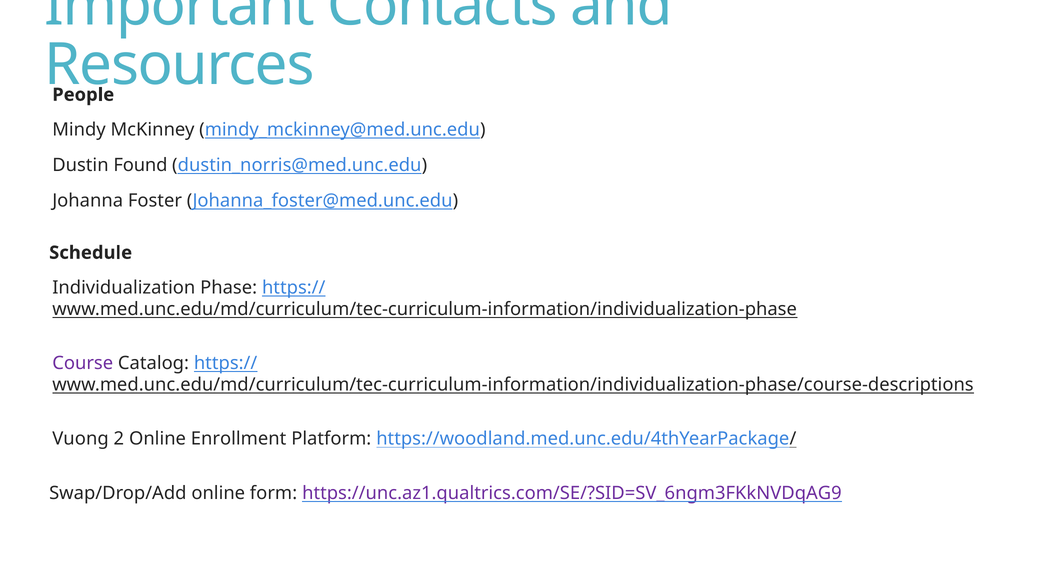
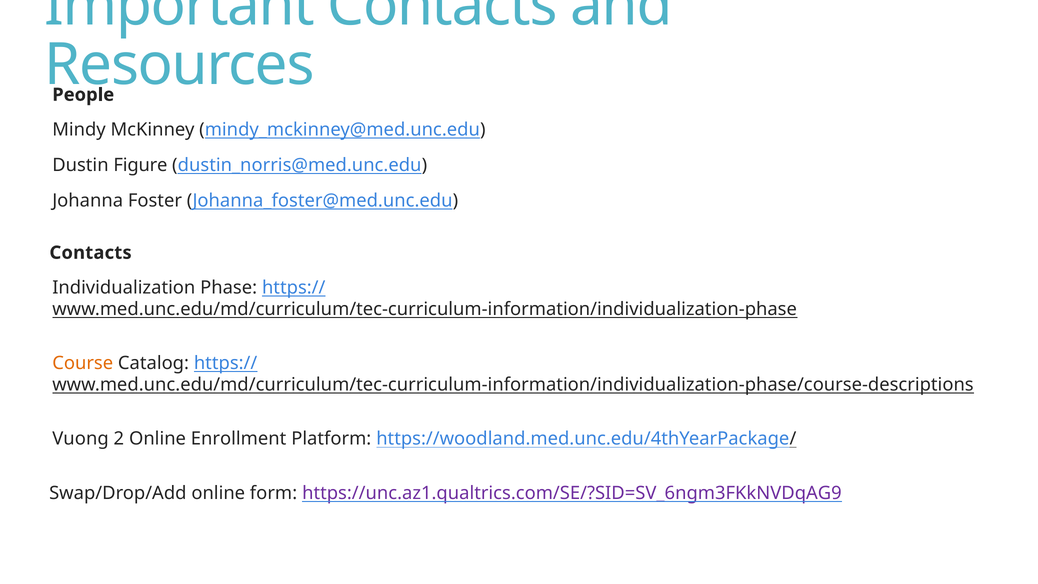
Found: Found -> Figure
Schedule at (91, 253): Schedule -> Contacts
Course colour: purple -> orange
